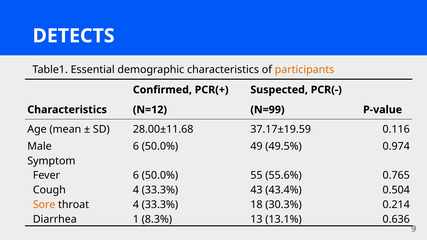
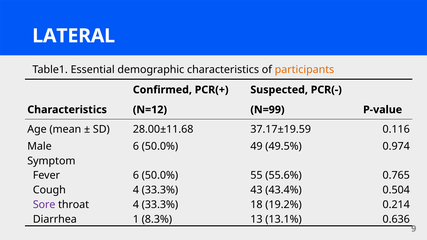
DETECTS: DETECTS -> LATERAL
Sore colour: orange -> purple
30.3%: 30.3% -> 19.2%
